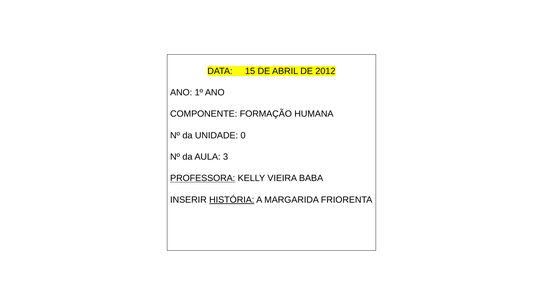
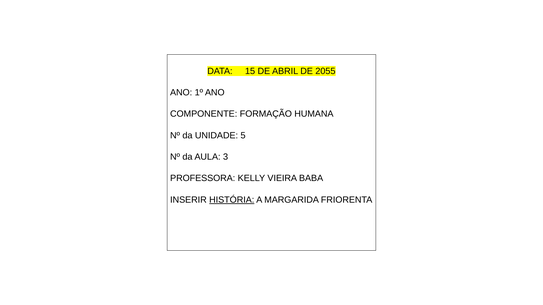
2012: 2012 -> 2055
0: 0 -> 5
PROFESSORA underline: present -> none
